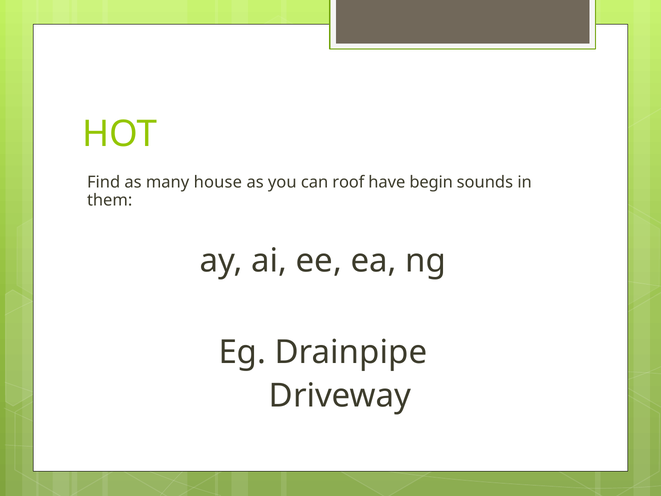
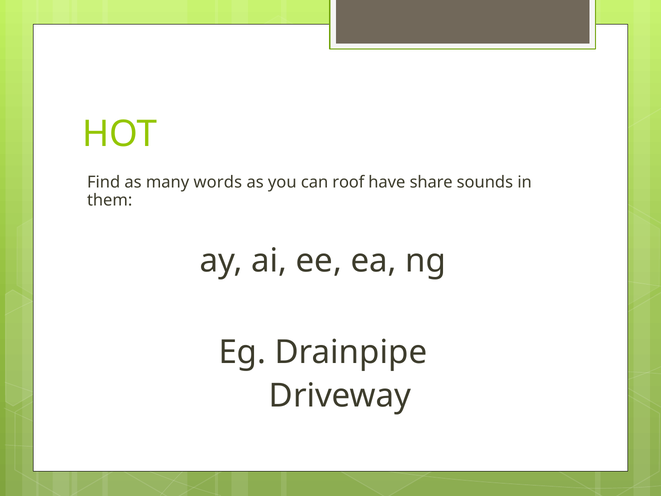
house: house -> words
begin: begin -> share
